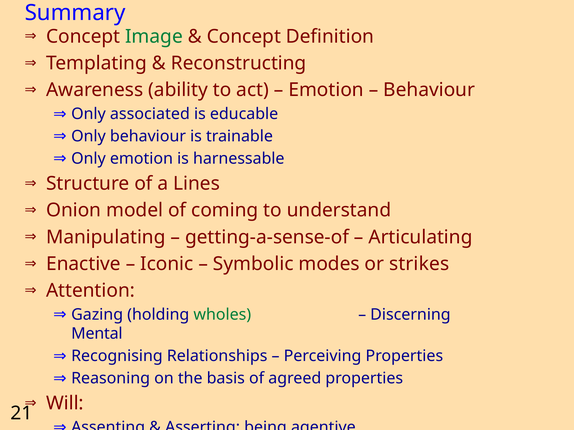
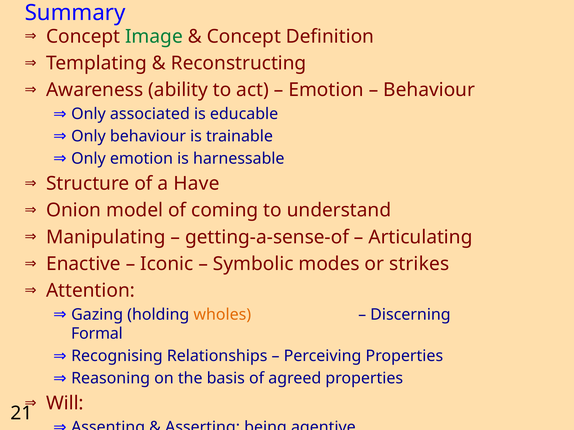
Lines: Lines -> Have
wholes colour: green -> orange
Mental: Mental -> Formal
